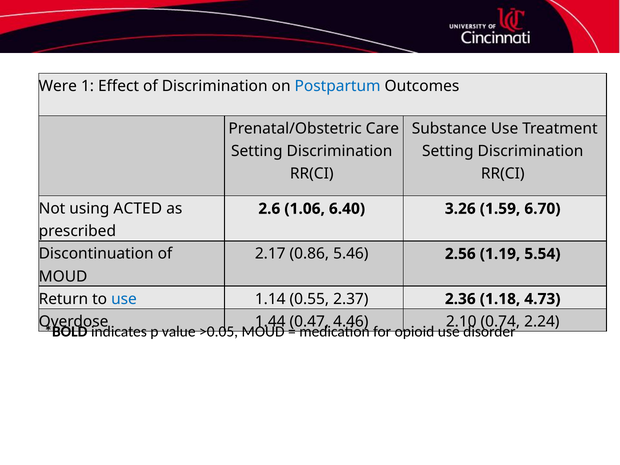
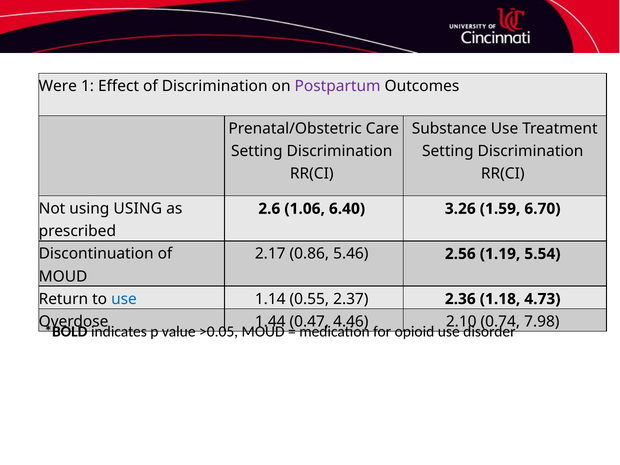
Postpartum colour: blue -> purple
using ACTED: ACTED -> USING
2.24: 2.24 -> 7.98
